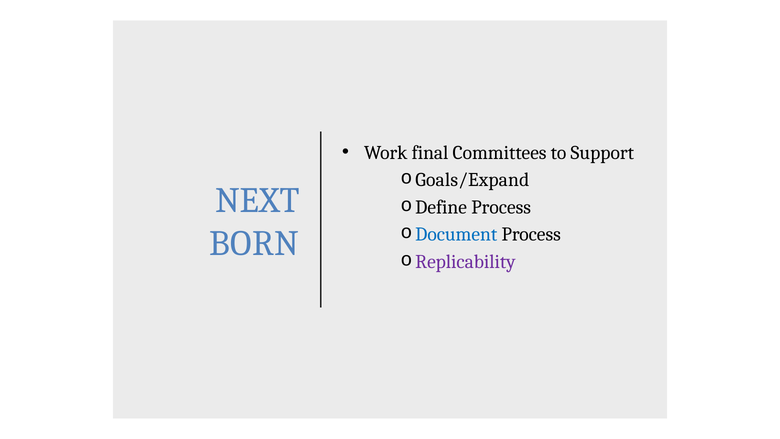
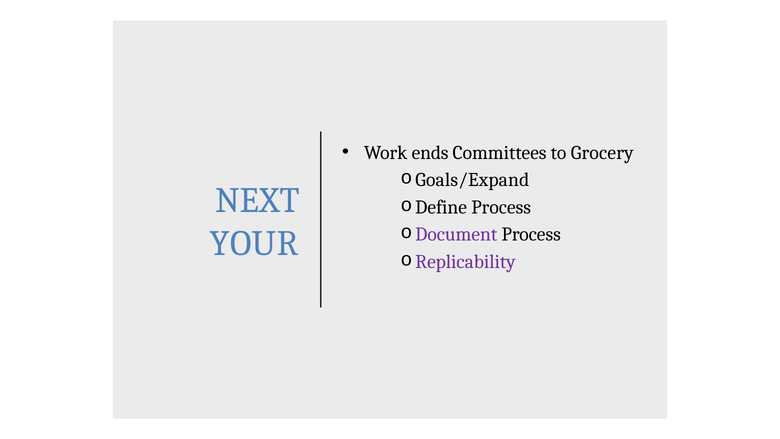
final: final -> ends
Support: Support -> Grocery
Document colour: blue -> purple
BORN: BORN -> YOUR
